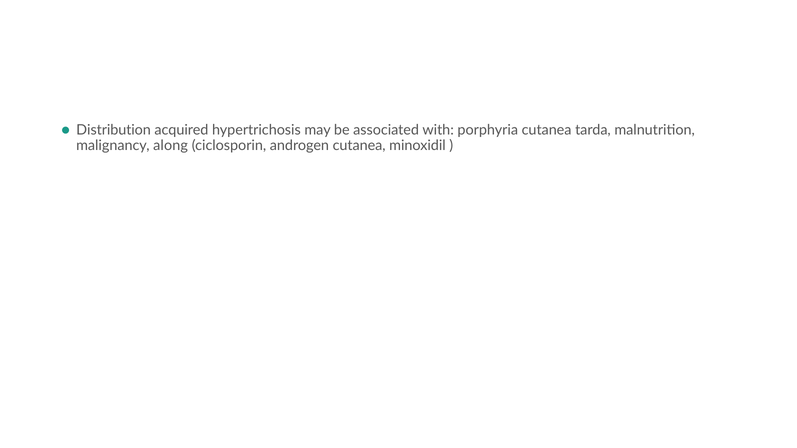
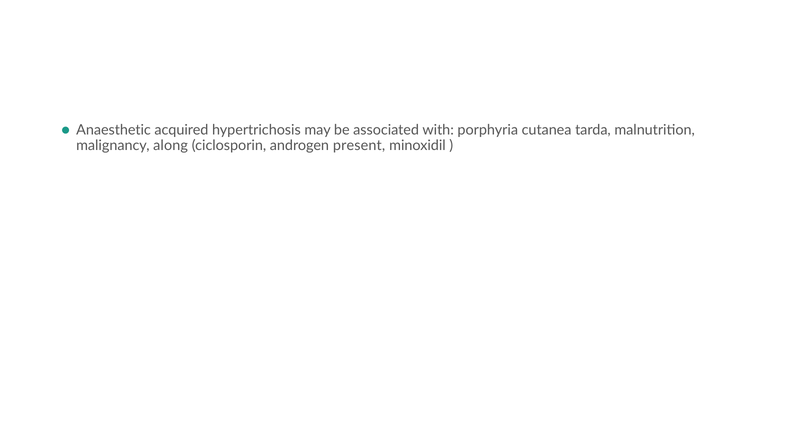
Distribution: Distribution -> Anaesthetic
androgen cutanea: cutanea -> present
